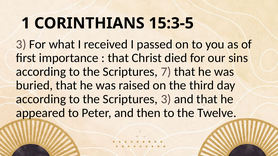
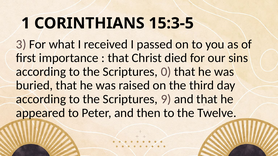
7: 7 -> 0
Scriptures 3: 3 -> 9
